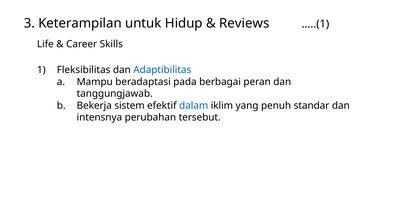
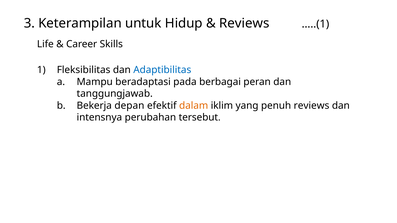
sistem: sistem -> depan
dalam colour: blue -> orange
penuh standar: standar -> reviews
